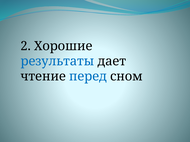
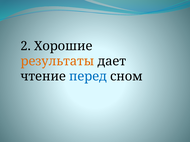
результаты colour: blue -> orange
